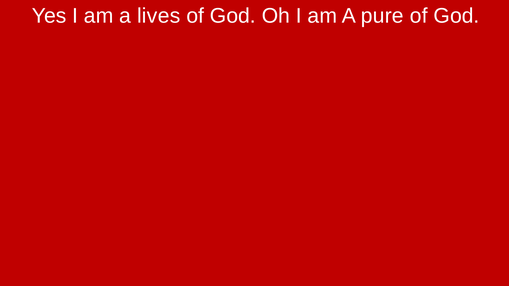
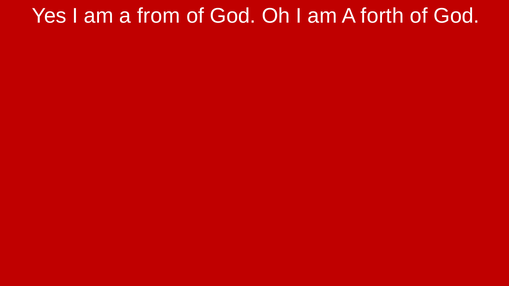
lives: lives -> from
pure: pure -> forth
